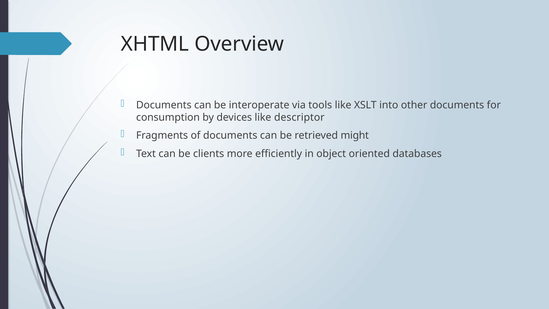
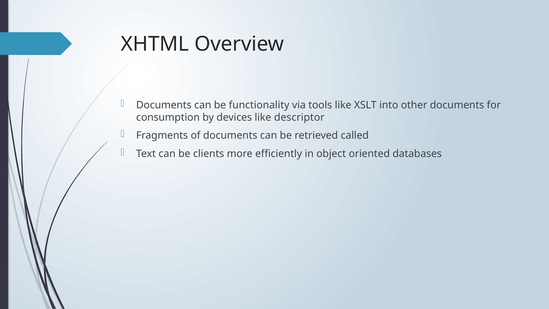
interoperate: interoperate -> functionality
might: might -> called
